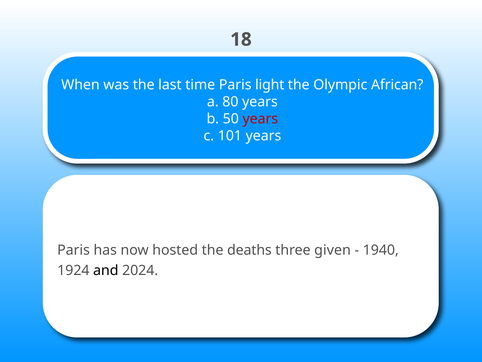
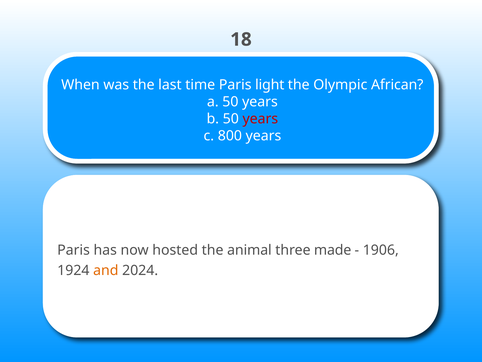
a 80: 80 -> 50
101: 101 -> 800
deaths: deaths -> animal
given: given -> made
1940: 1940 -> 1906
and colour: black -> orange
